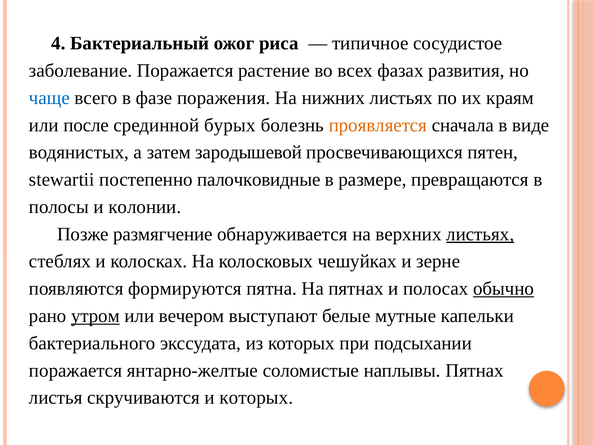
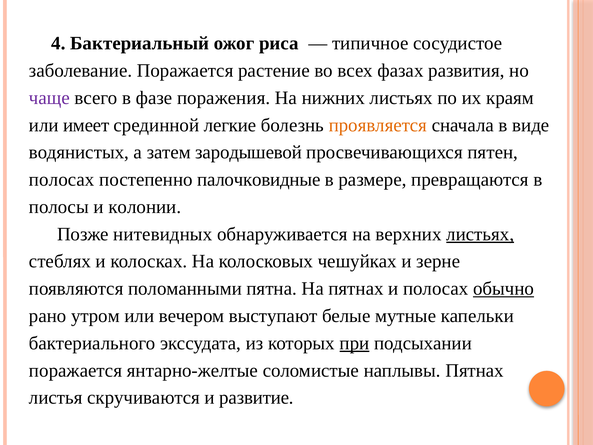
чаще colour: blue -> purple
после: после -> имеет
бурых: бурых -> легкие
stewartii at (62, 180): stewartii -> полосах
размягчение: размягчение -> нитевидных
формируются: формируются -> поломанными
утром underline: present -> none
при underline: none -> present
и которых: которых -> развитие
